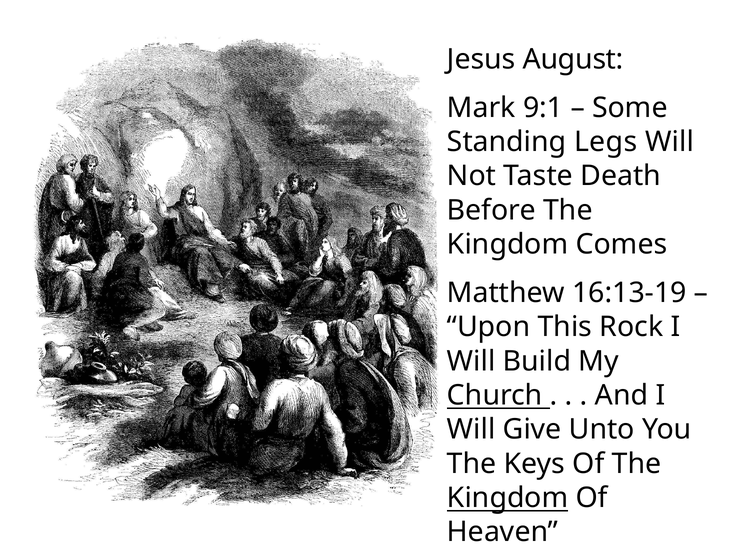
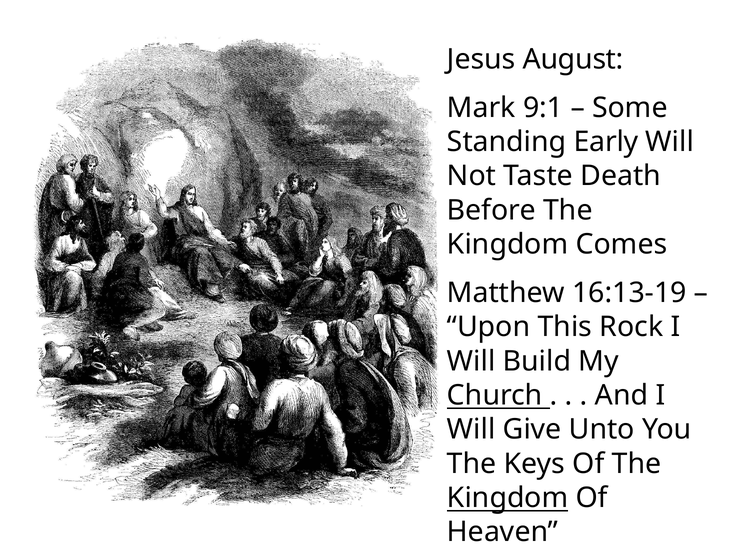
Legs: Legs -> Early
